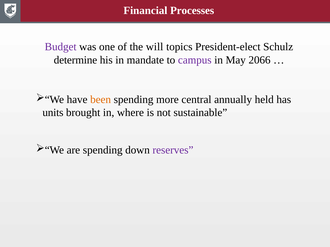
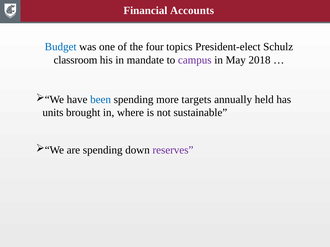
Processes: Processes -> Accounts
Budget colour: purple -> blue
will: will -> four
determine: determine -> classroom
2066: 2066 -> 2018
been colour: orange -> blue
central: central -> targets
